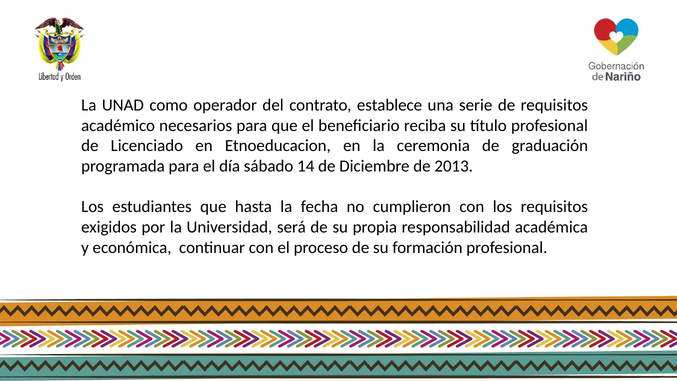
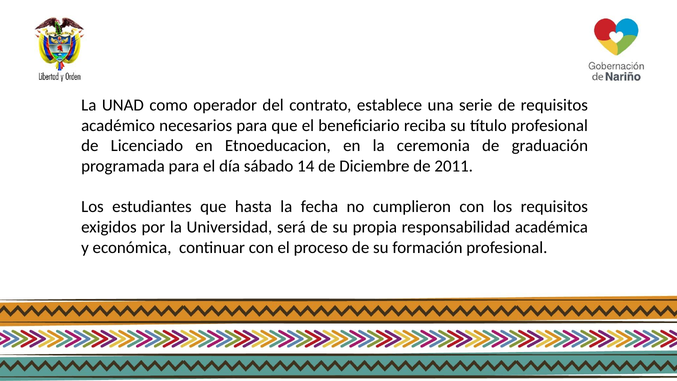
2013: 2013 -> 2011
